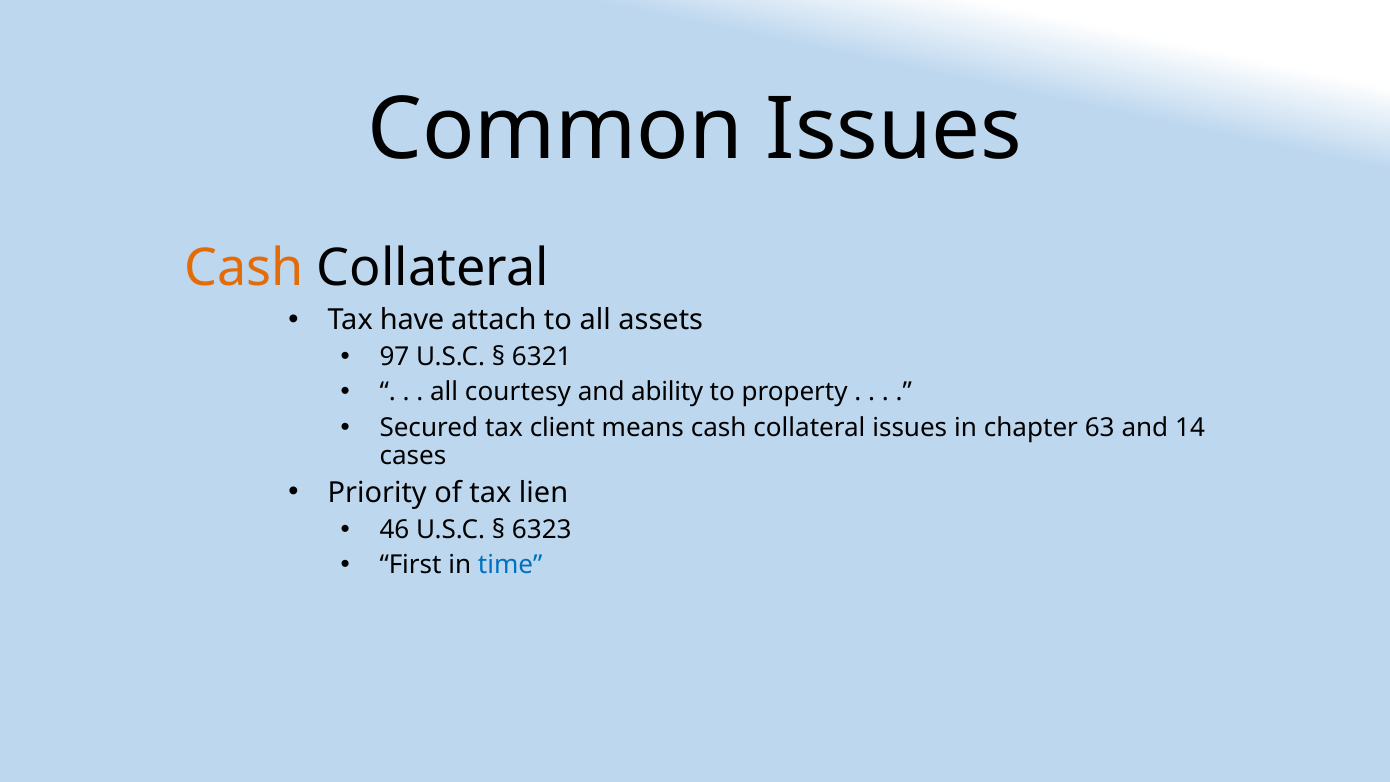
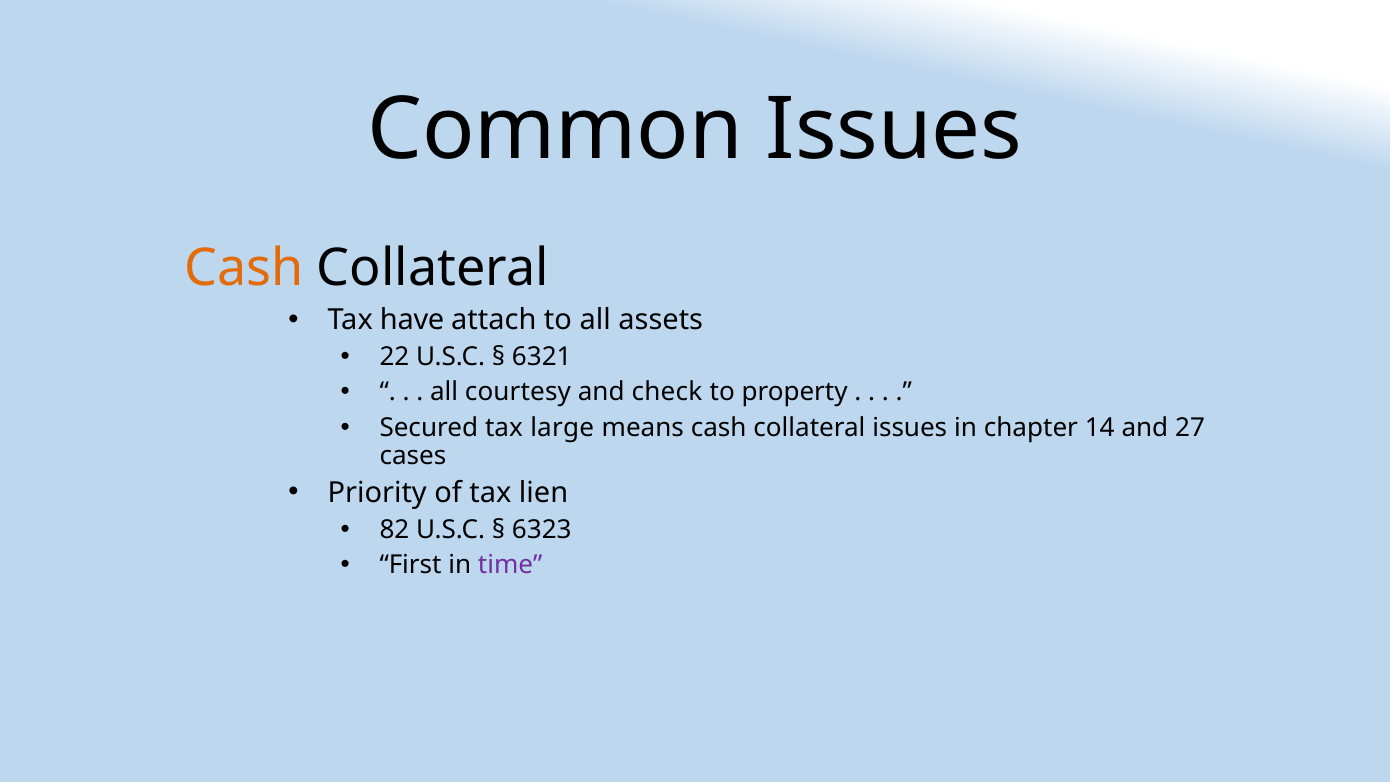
97: 97 -> 22
ability: ability -> check
client: client -> large
63: 63 -> 14
14: 14 -> 27
46: 46 -> 82
time colour: blue -> purple
